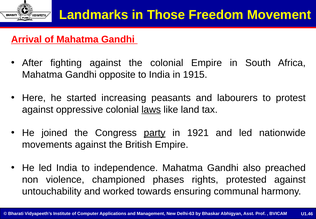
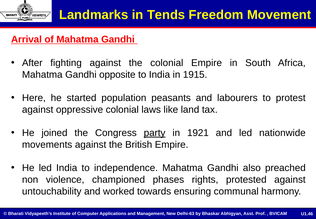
Those: Those -> Tends
increasing: increasing -> population
laws underline: present -> none
